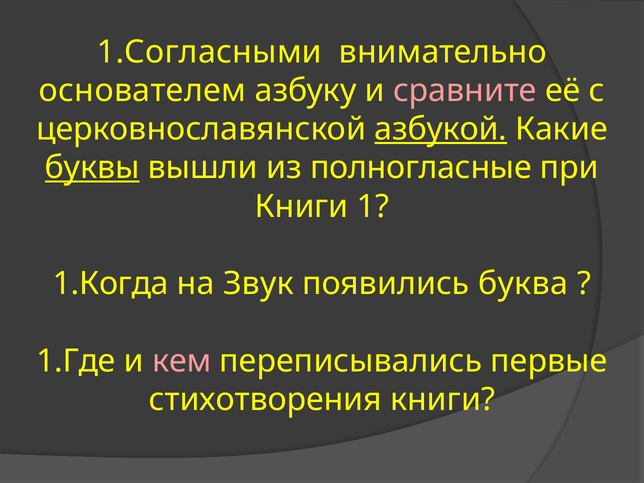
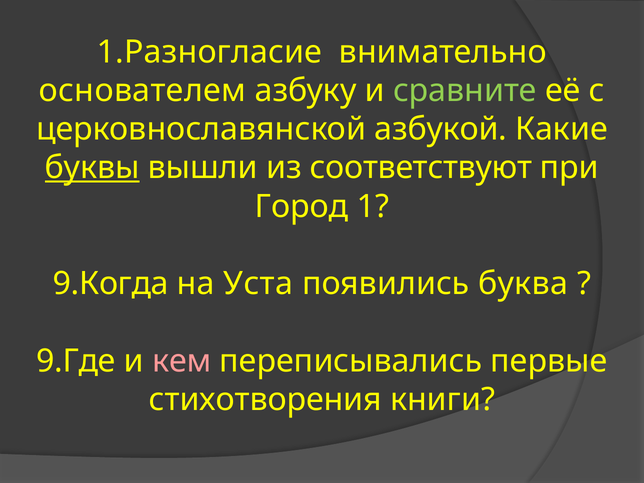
1.Согласными: 1.Согласными -> 1.Разногласие
сравните colour: pink -> light green
азбукой underline: present -> none
полногласные: полногласные -> соответствуют
Книги at (302, 206): Книги -> Город
1.Когда: 1.Когда -> 9.Когда
Звук: Звук -> Уста
1.Где: 1.Где -> 9.Где
